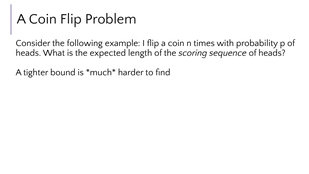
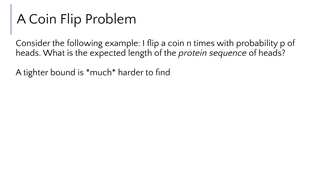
scoring: scoring -> protein
